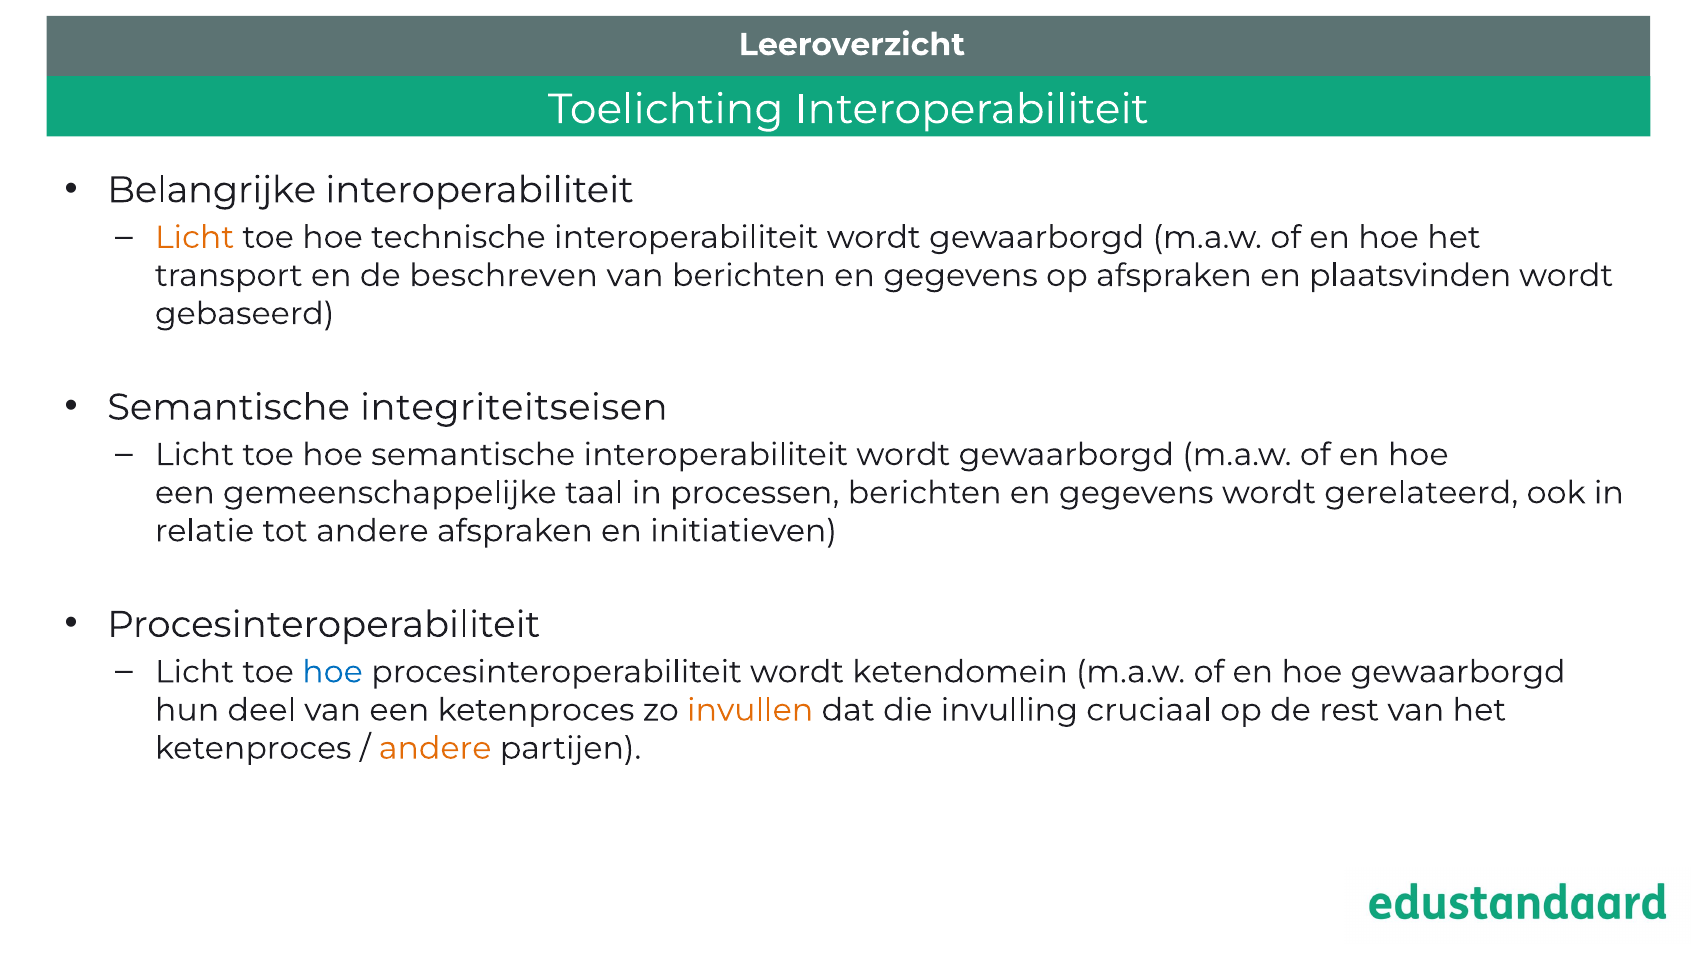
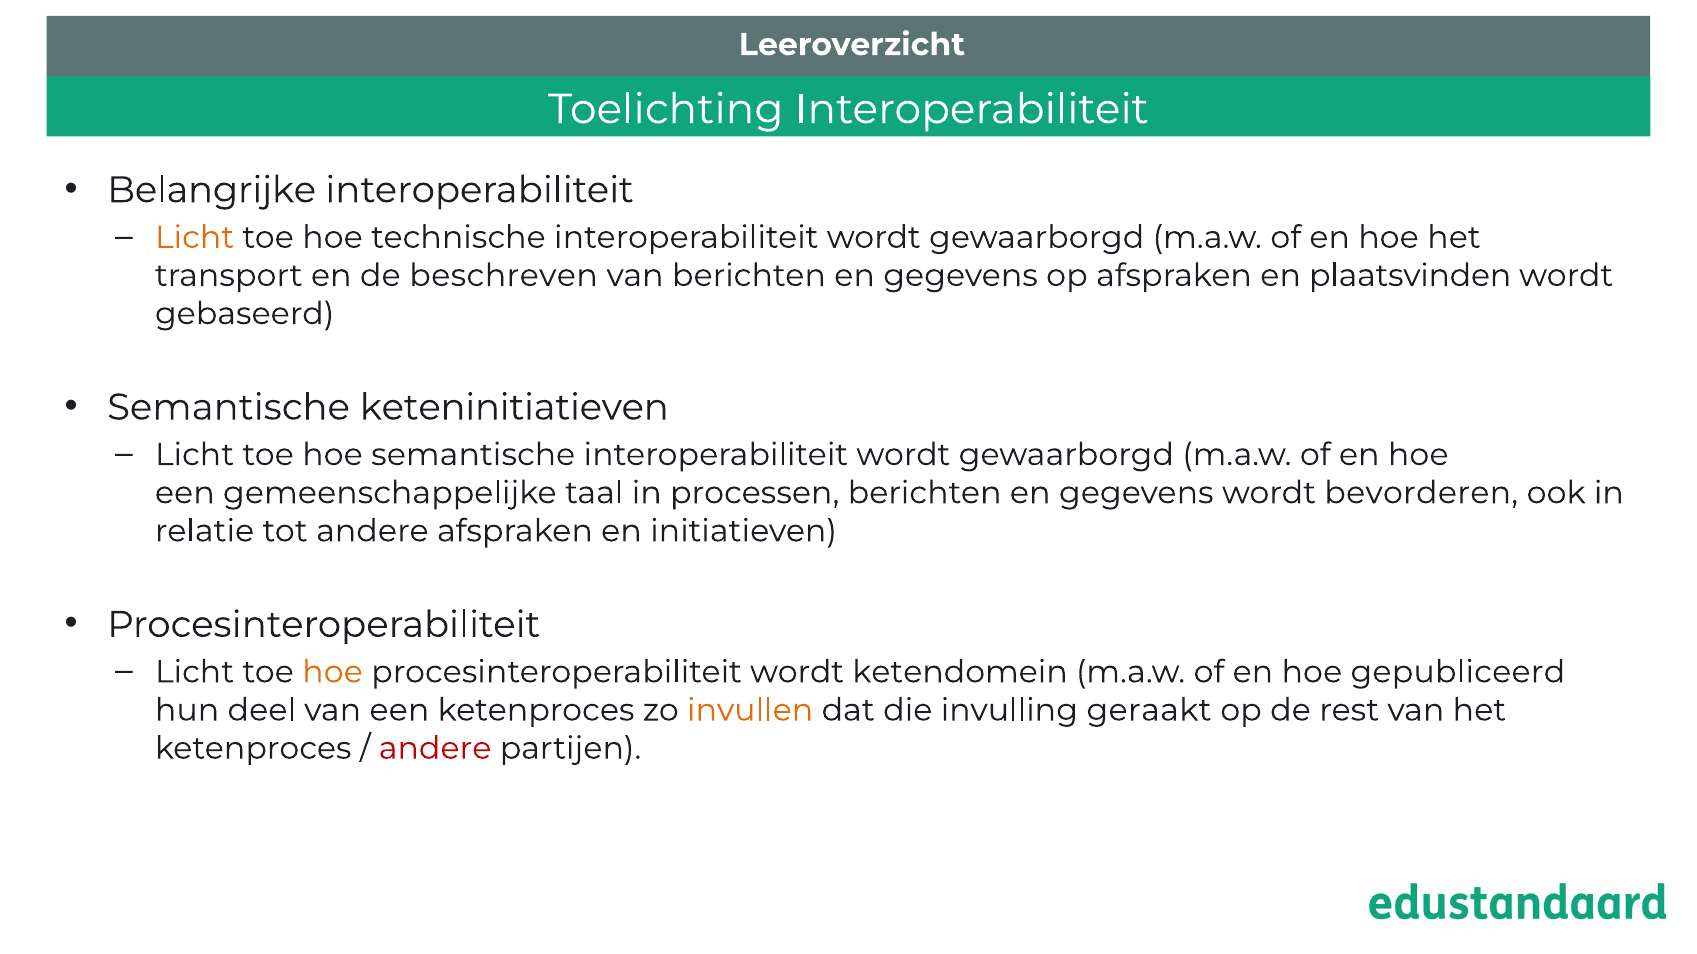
integriteitseisen: integriteitseisen -> keteninitiatieven
gerelateerd: gerelateerd -> bevorderen
hoe at (333, 672) colour: blue -> orange
hoe gewaarborgd: gewaarborgd -> gepubliceerd
cruciaal: cruciaal -> geraakt
andere at (435, 749) colour: orange -> red
